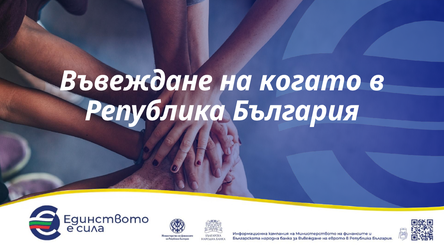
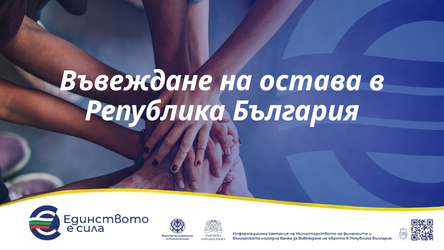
когато: когато -> остава
